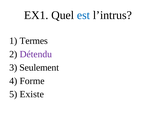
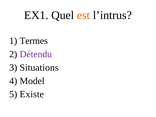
est colour: blue -> orange
Seulement: Seulement -> Situations
Forme: Forme -> Model
